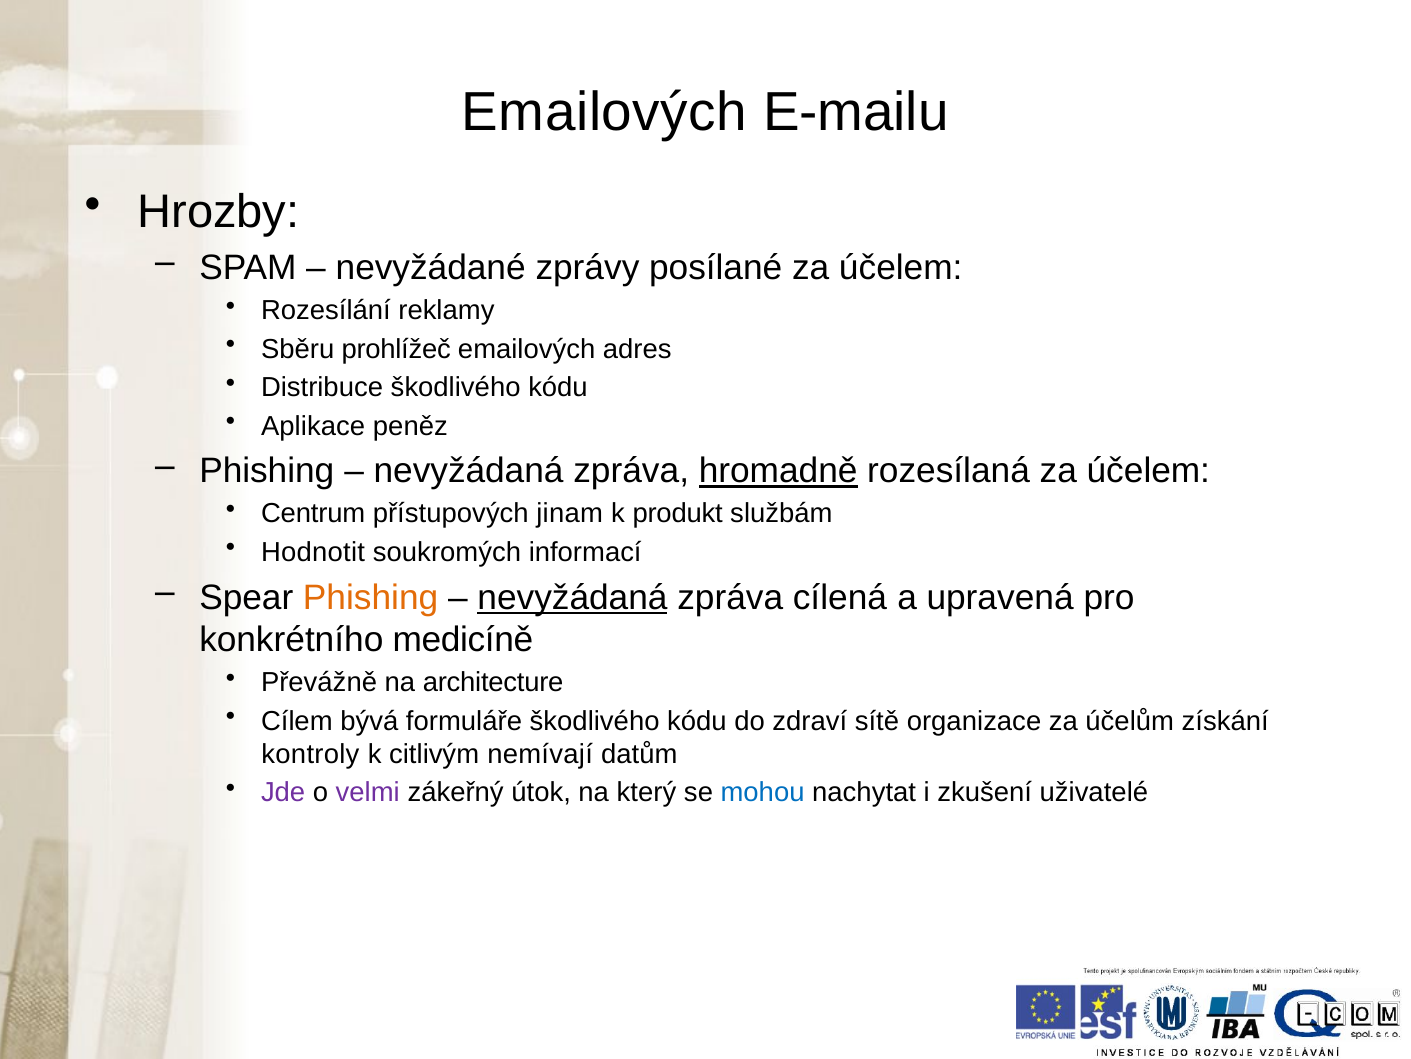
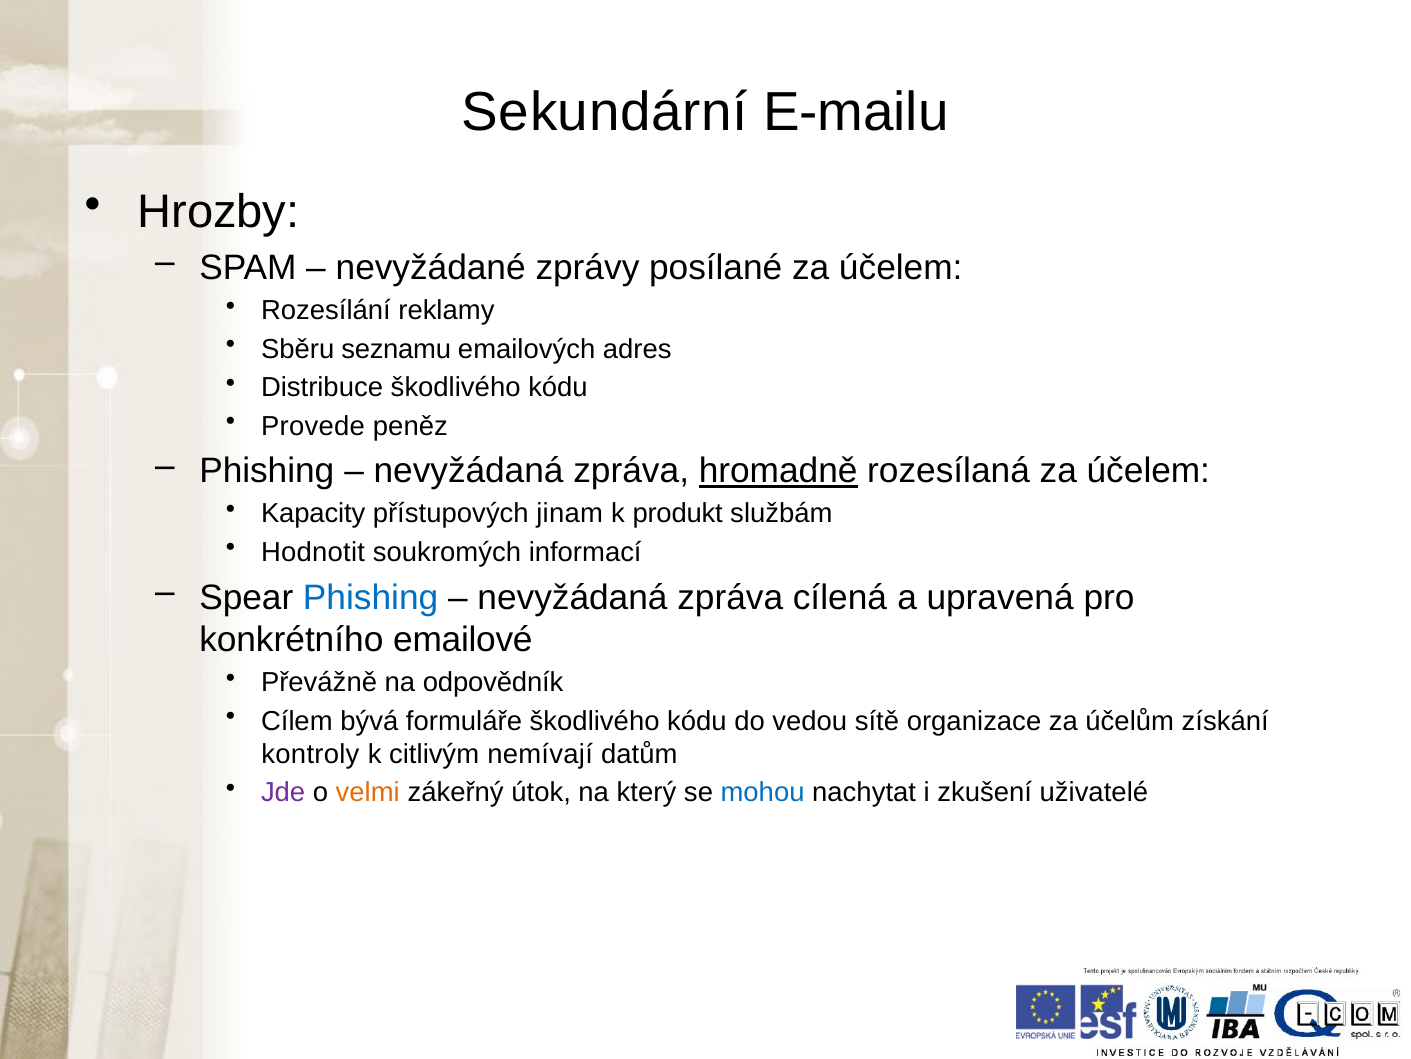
Emailových at (605, 112): Emailových -> Sekundární
prohlížeč: prohlížeč -> seznamu
Aplikace: Aplikace -> Provede
Centrum: Centrum -> Kapacity
Phishing at (371, 597) colour: orange -> blue
nevyžádaná at (573, 597) underline: present -> none
medicíně: medicíně -> emailové
architecture: architecture -> odpovědník
zdraví: zdraví -> vedou
velmi colour: purple -> orange
